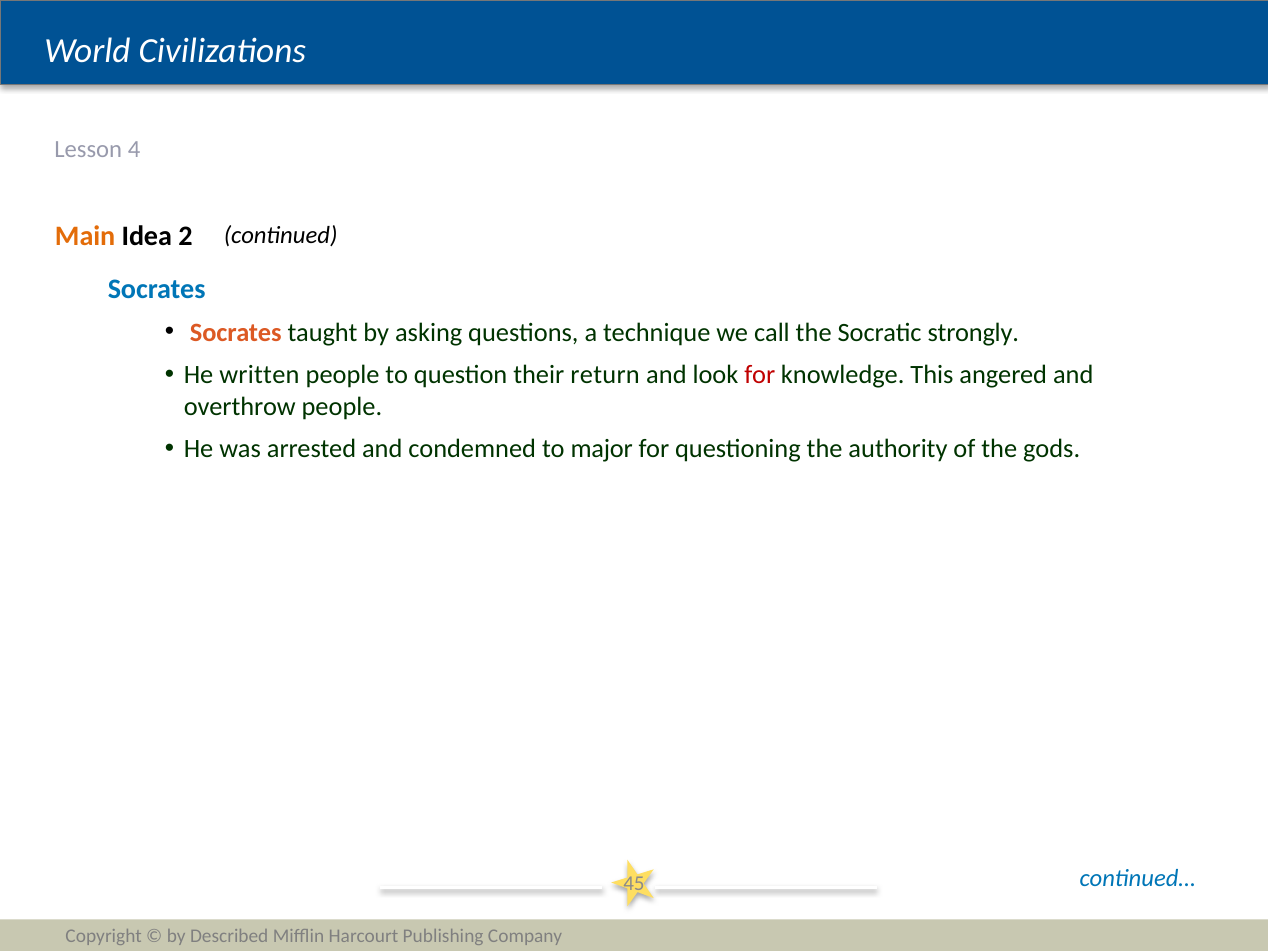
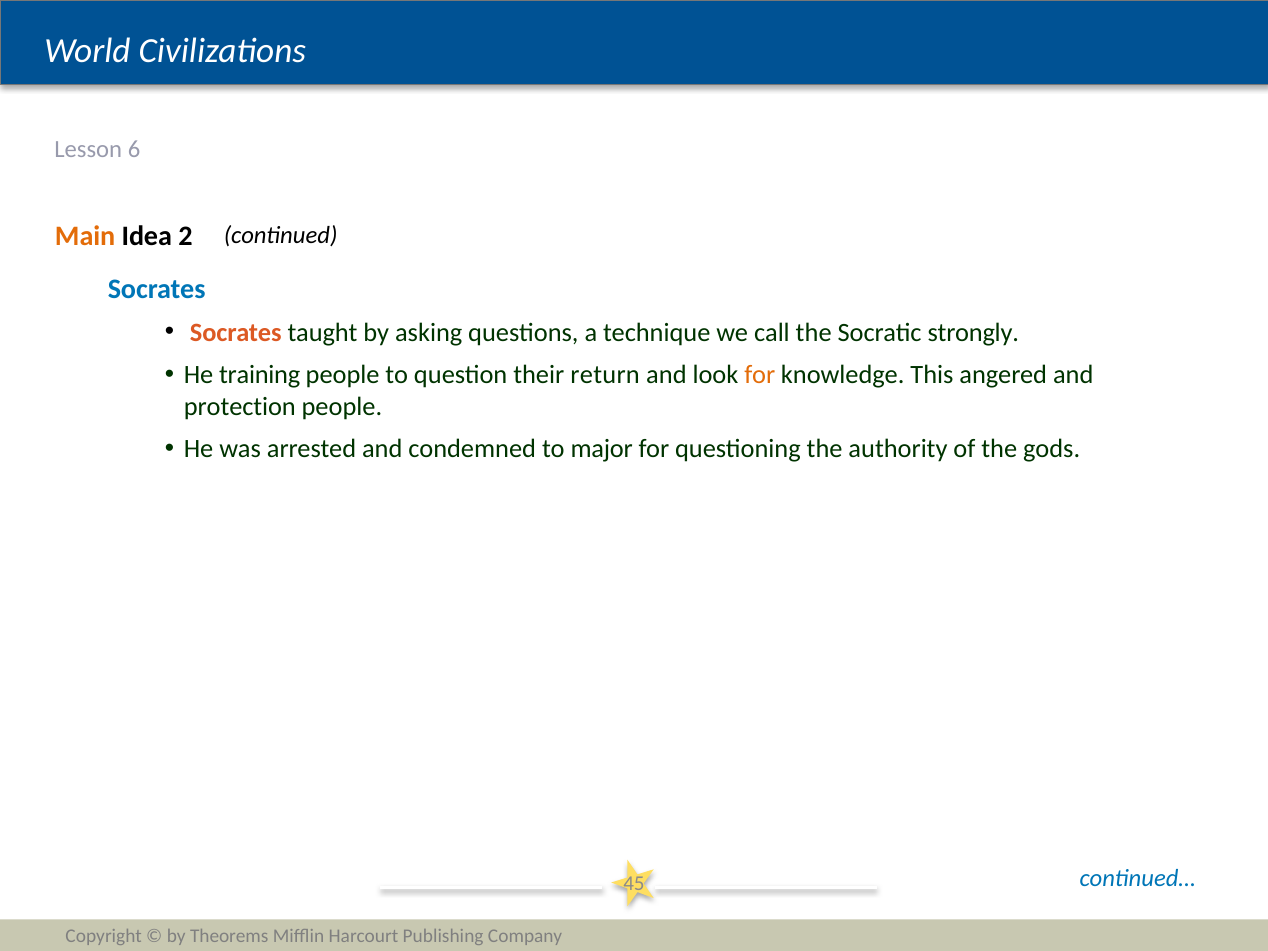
4: 4 -> 6
written: written -> training
for at (760, 375) colour: red -> orange
overthrow: overthrow -> protection
Described: Described -> Theorems
